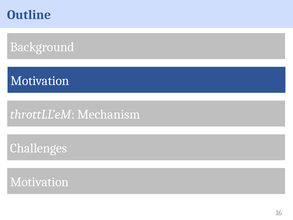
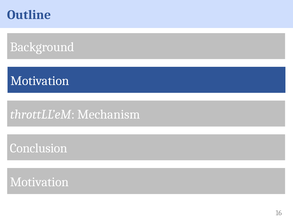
Challenges: Challenges -> Conclusion
